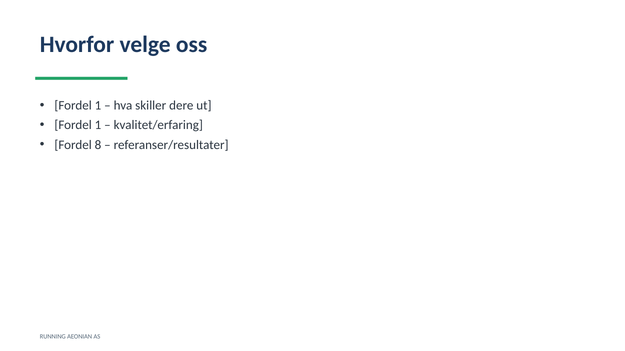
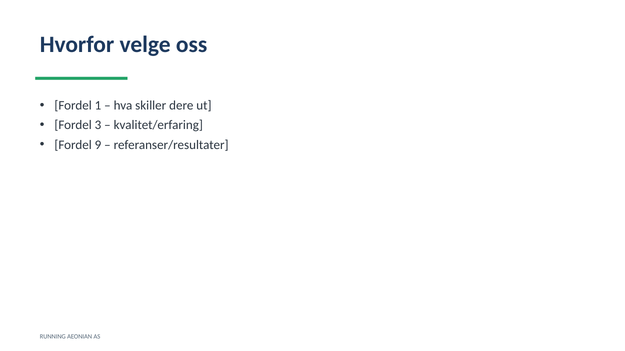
1 at (98, 125): 1 -> 3
8: 8 -> 9
